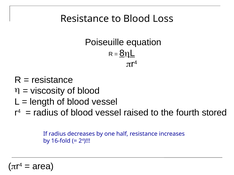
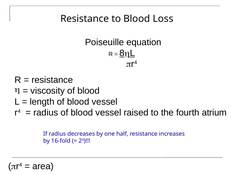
stored: stored -> atrium
